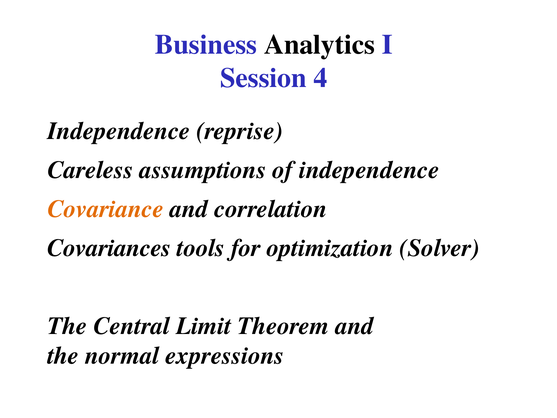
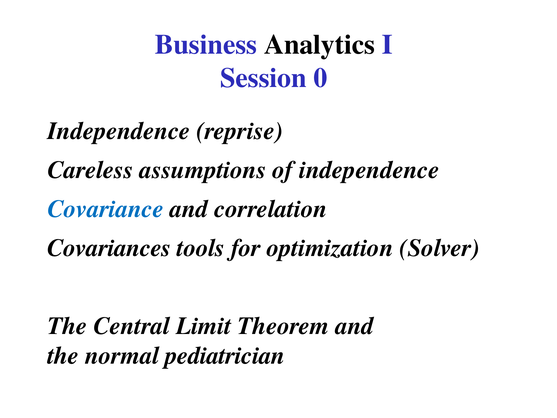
4: 4 -> 0
Covariance colour: orange -> blue
expressions: expressions -> pediatrician
